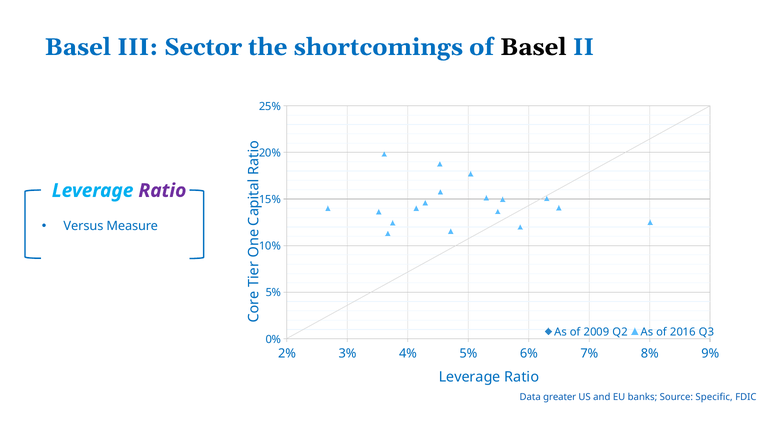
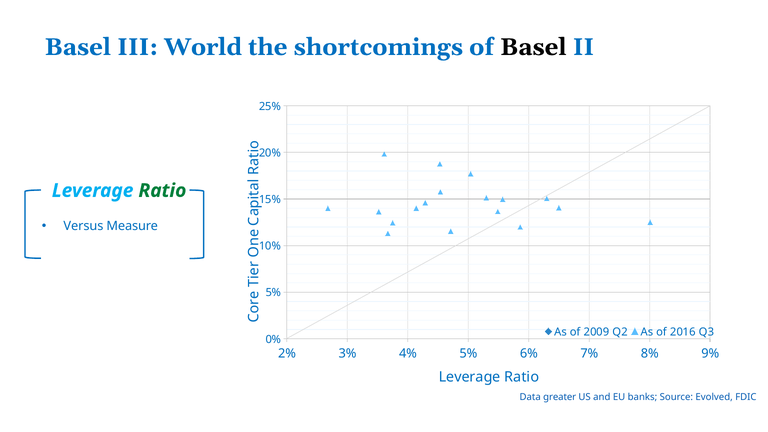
Sector: Sector -> World
Ratio at (162, 191) colour: purple -> green
Specific: Specific -> Evolved
